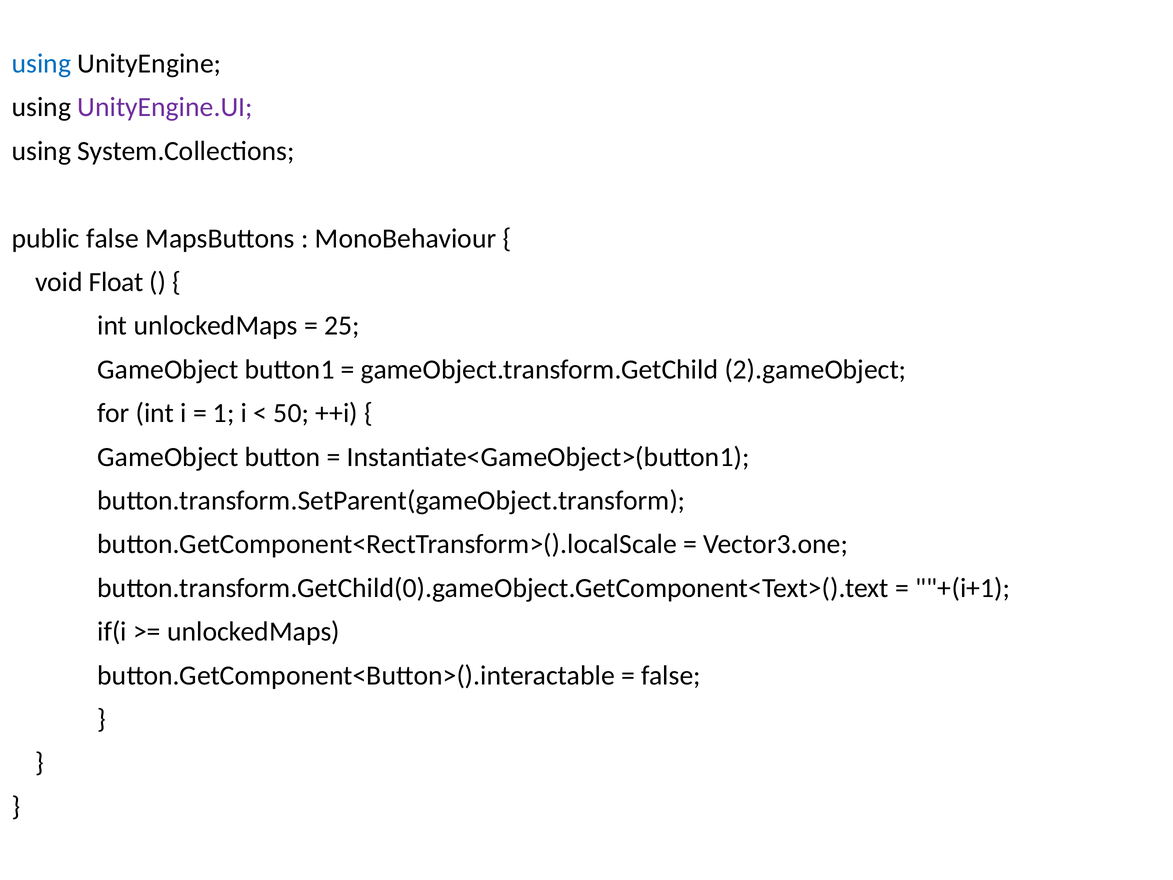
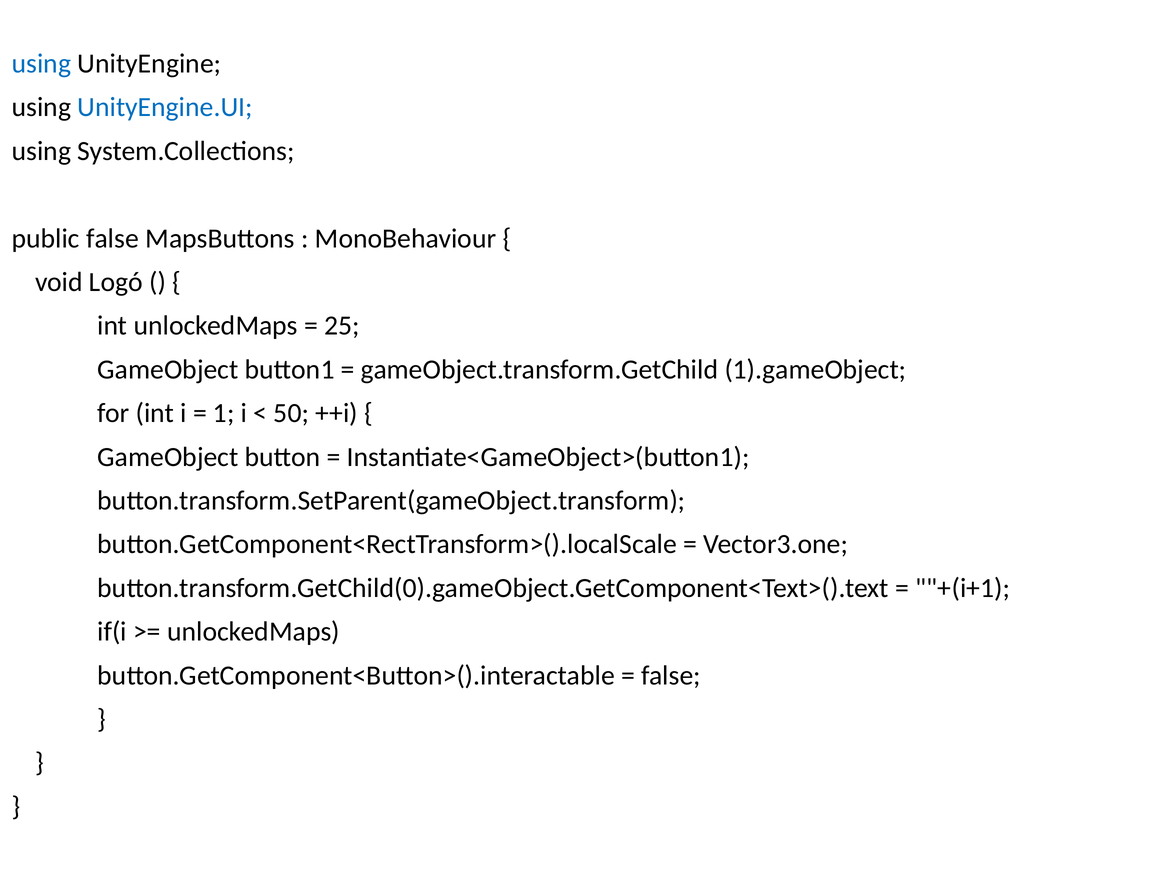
UnityEngine.UI colour: purple -> blue
Float: Float -> Logó
2).gameObject: 2).gameObject -> 1).gameObject
